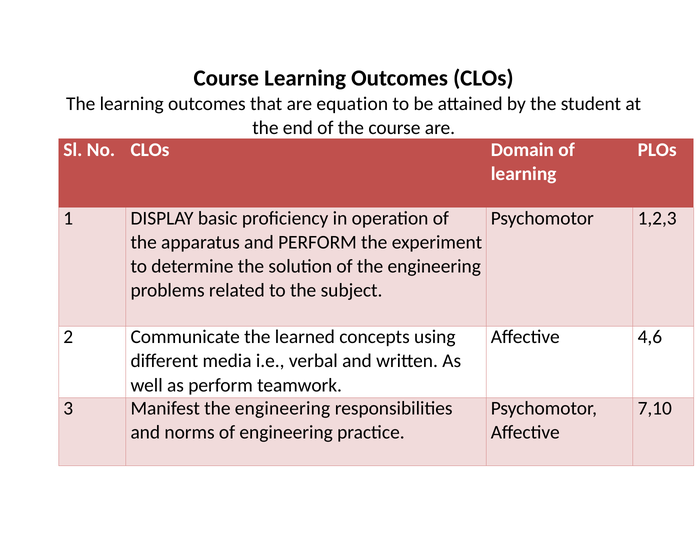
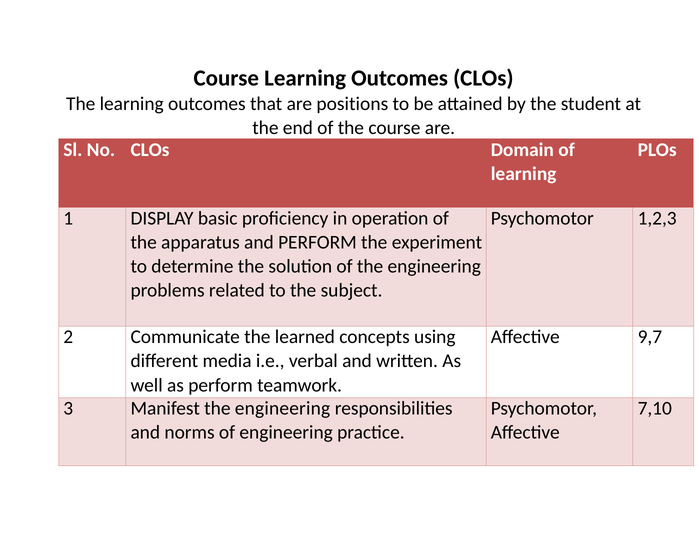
equation: equation -> positions
4,6: 4,6 -> 9,7
